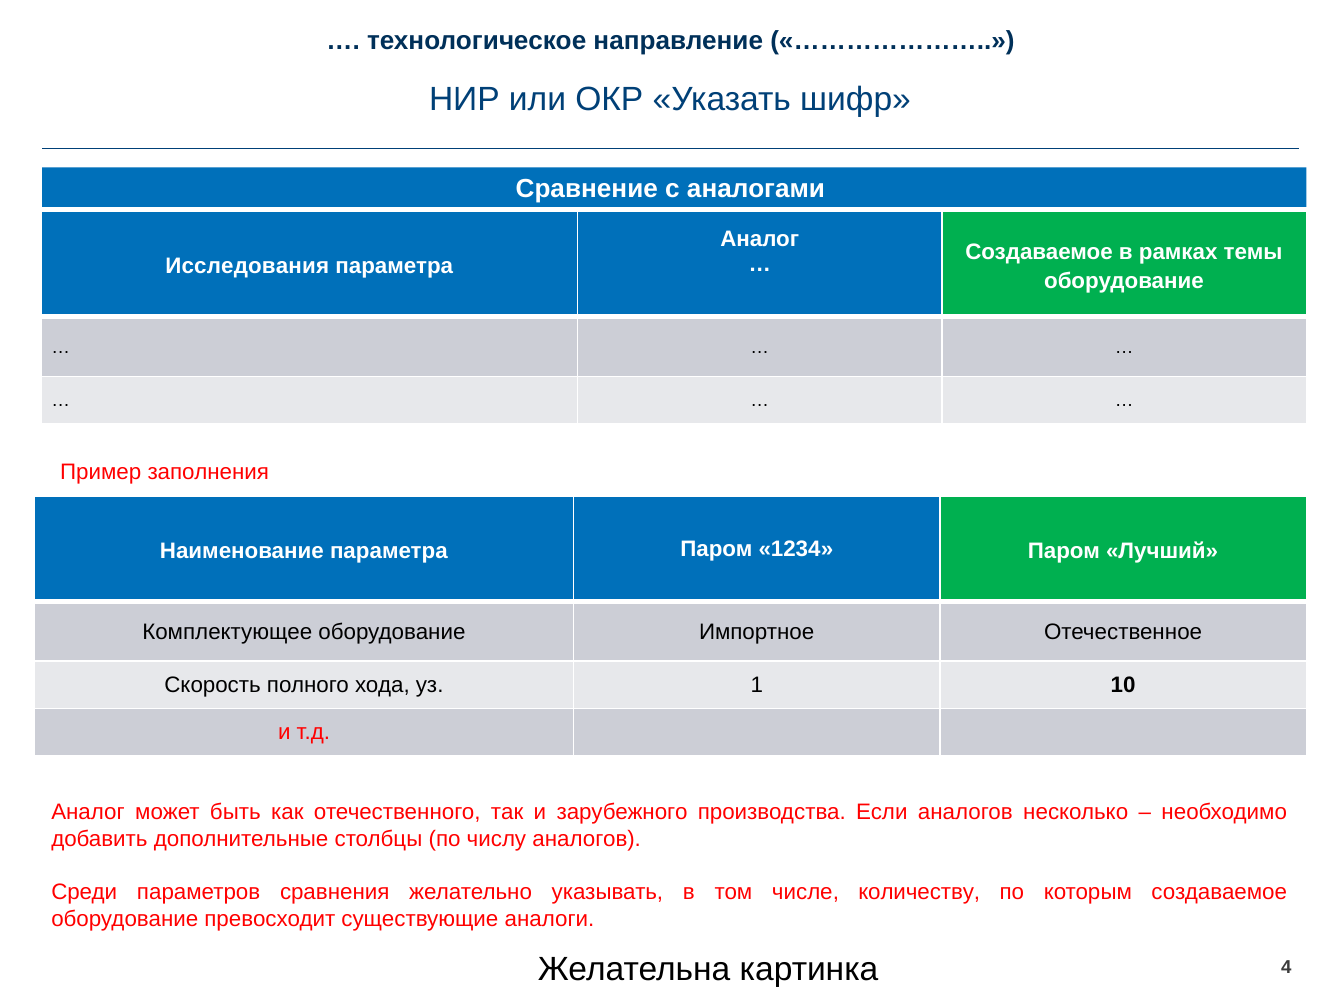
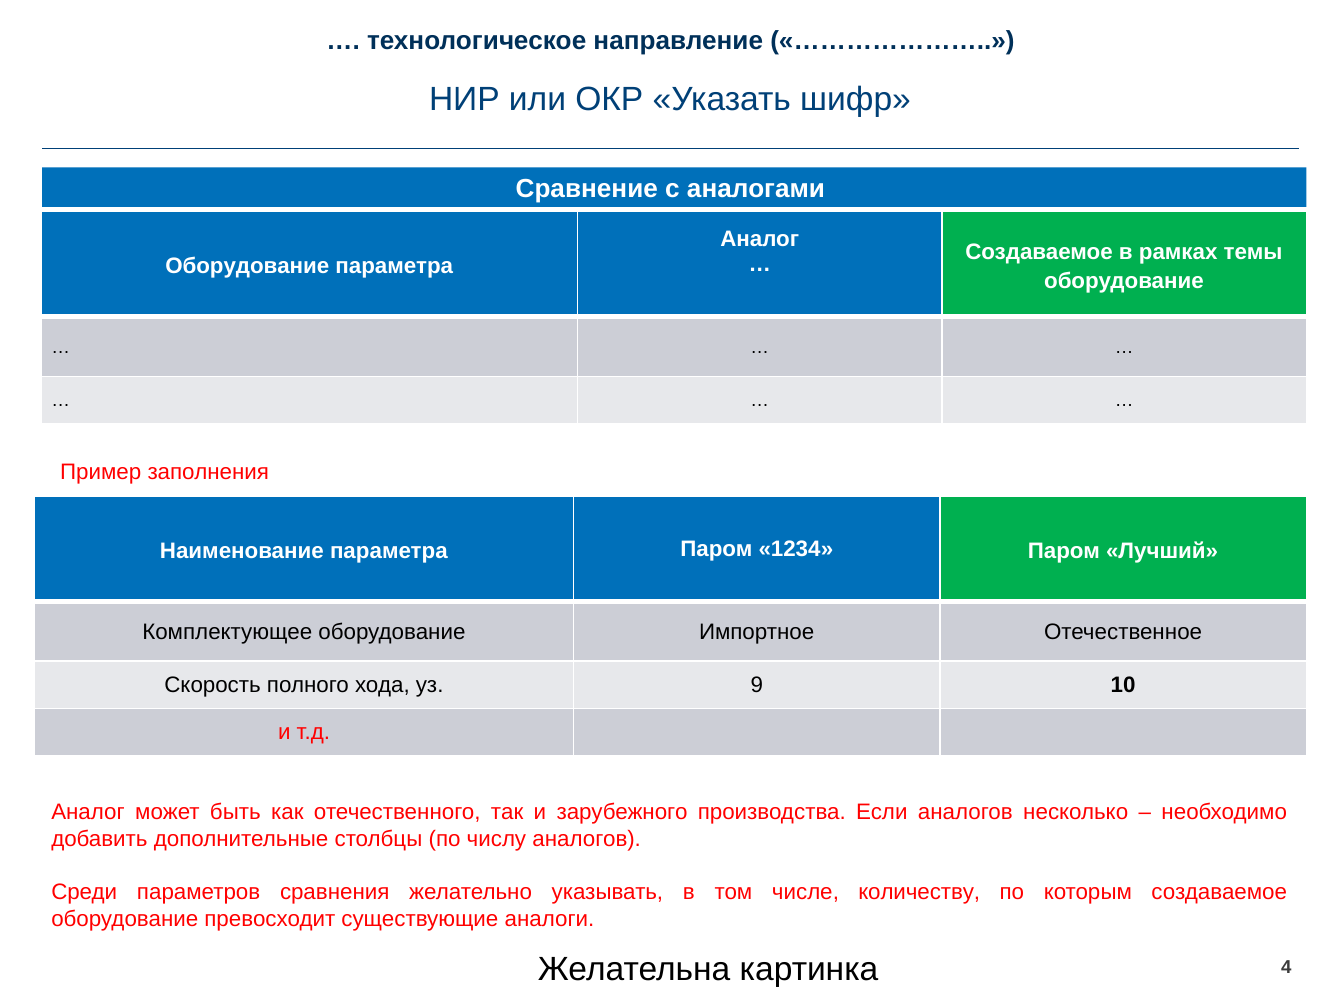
Исследования at (247, 267): Исследования -> Оборудование
1: 1 -> 9
